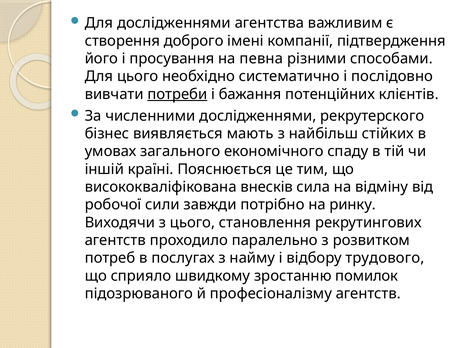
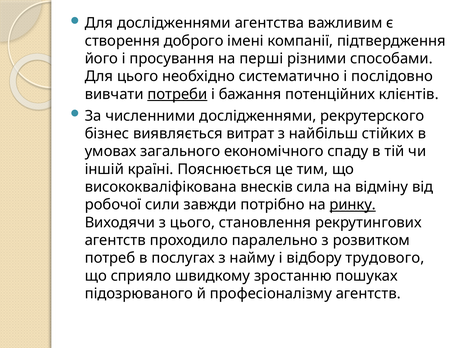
певна: певна -> перші
мають: мають -> витрат
ринку underline: none -> present
помилок: помилок -> пошуках
